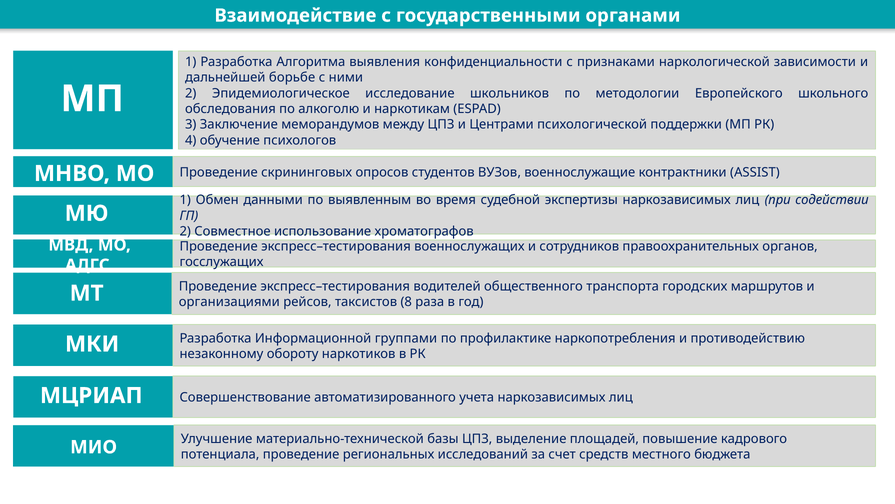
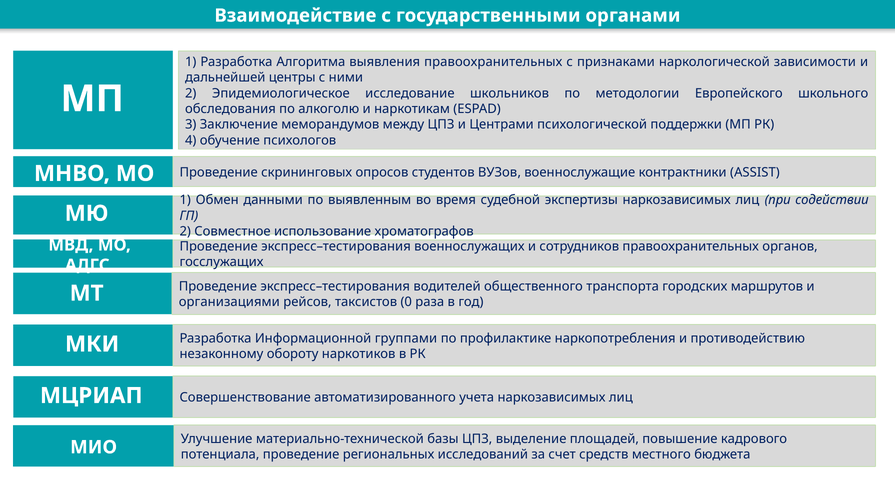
выявления конфиденциальности: конфиденциальности -> правоохранительных
борьбе: борьбе -> центры
8: 8 -> 0
